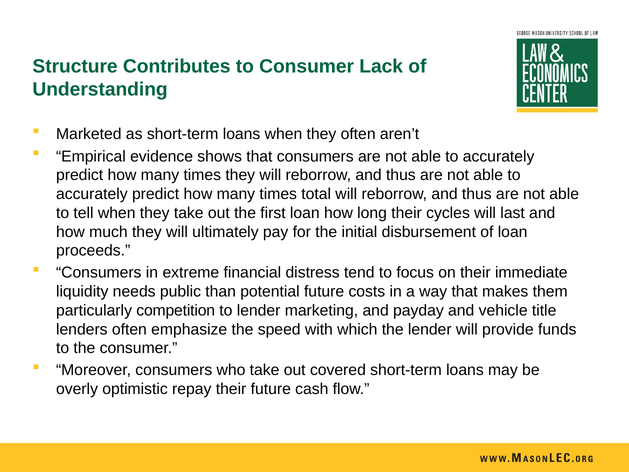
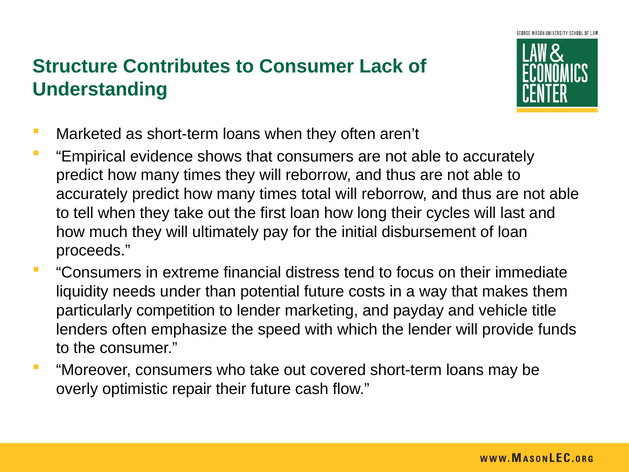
public: public -> under
repay: repay -> repair
